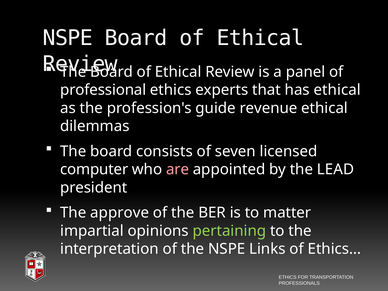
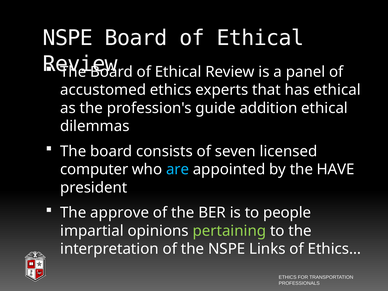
professional: professional -> accustomed
revenue: revenue -> addition
are colour: pink -> light blue
LEAD: LEAD -> HAVE
matter: matter -> people
